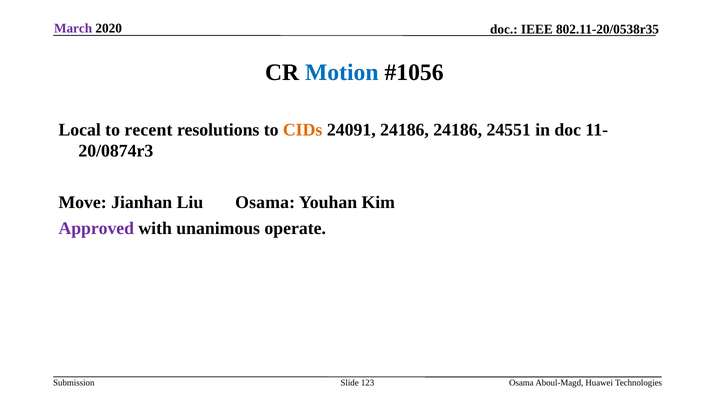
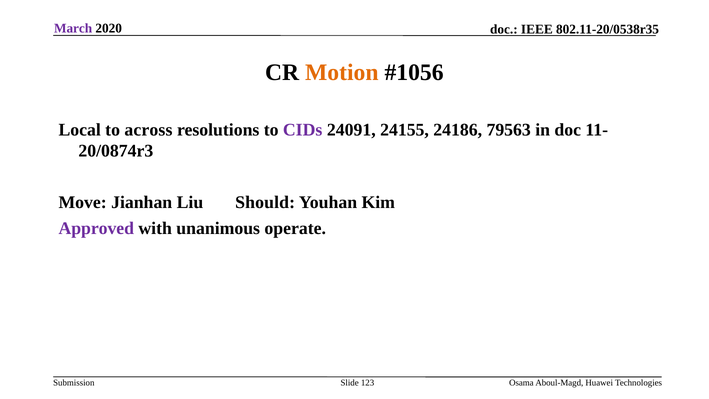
Motion colour: blue -> orange
recent: recent -> across
CIDs colour: orange -> purple
24091 24186: 24186 -> 24155
24551: 24551 -> 79563
Liu Osama: Osama -> Should
